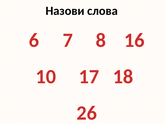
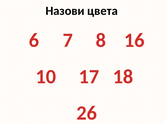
слова: слова -> цвета
